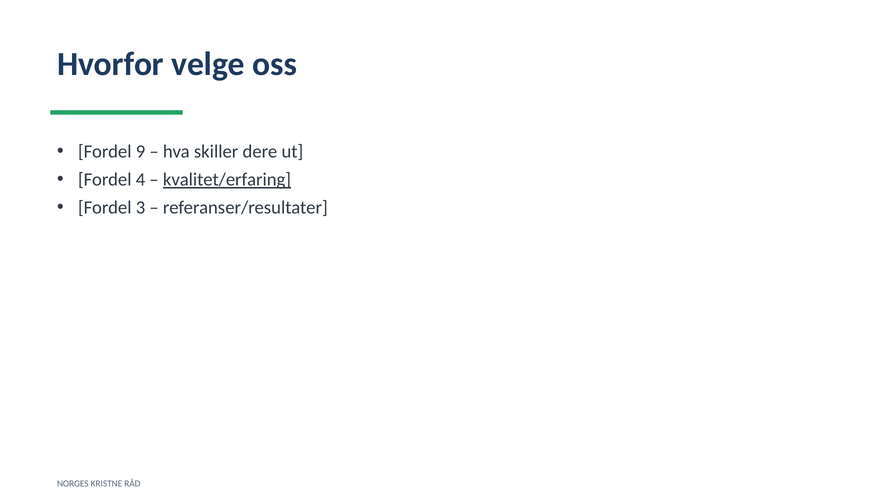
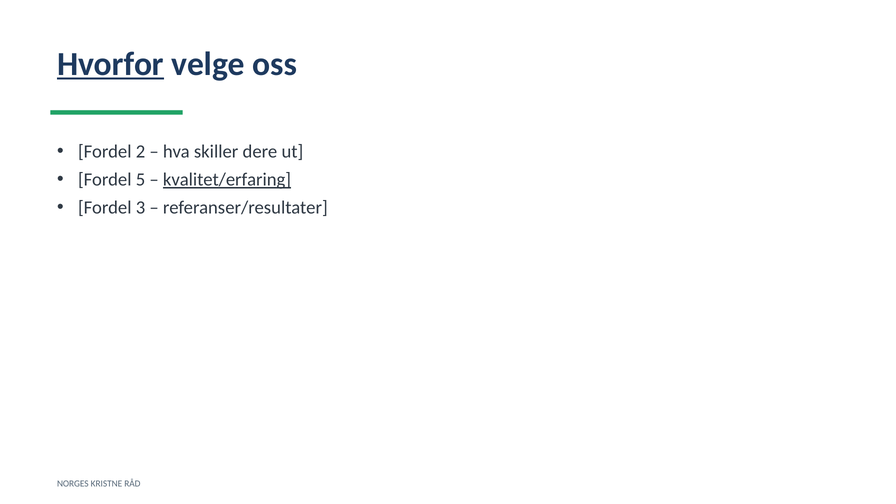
Hvorfor underline: none -> present
9: 9 -> 2
4: 4 -> 5
